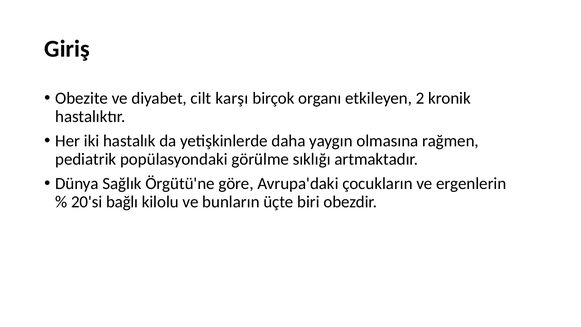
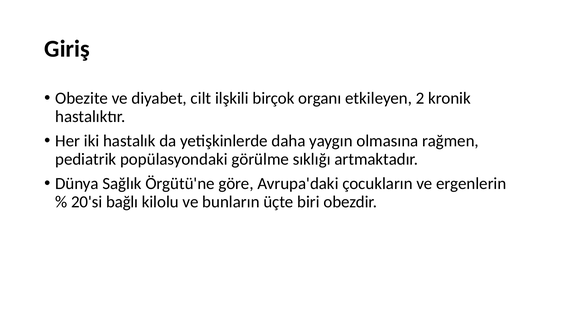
karşı: karşı -> ilşkili
